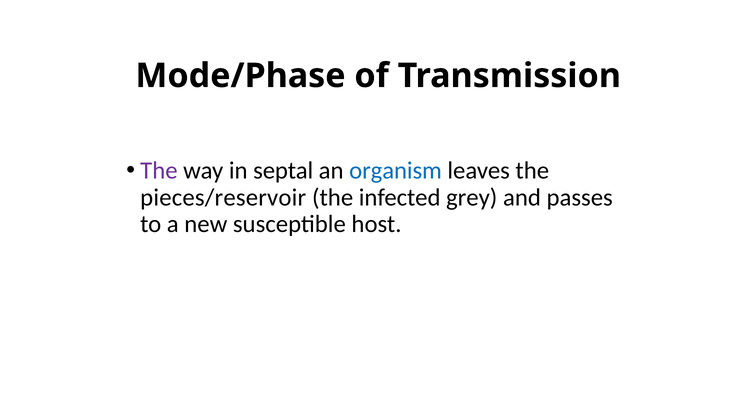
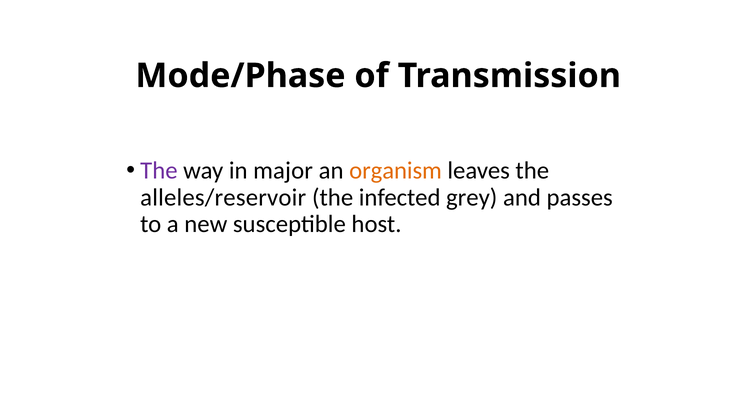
septal: septal -> major
organism colour: blue -> orange
pieces/reservoir: pieces/reservoir -> alleles/reservoir
